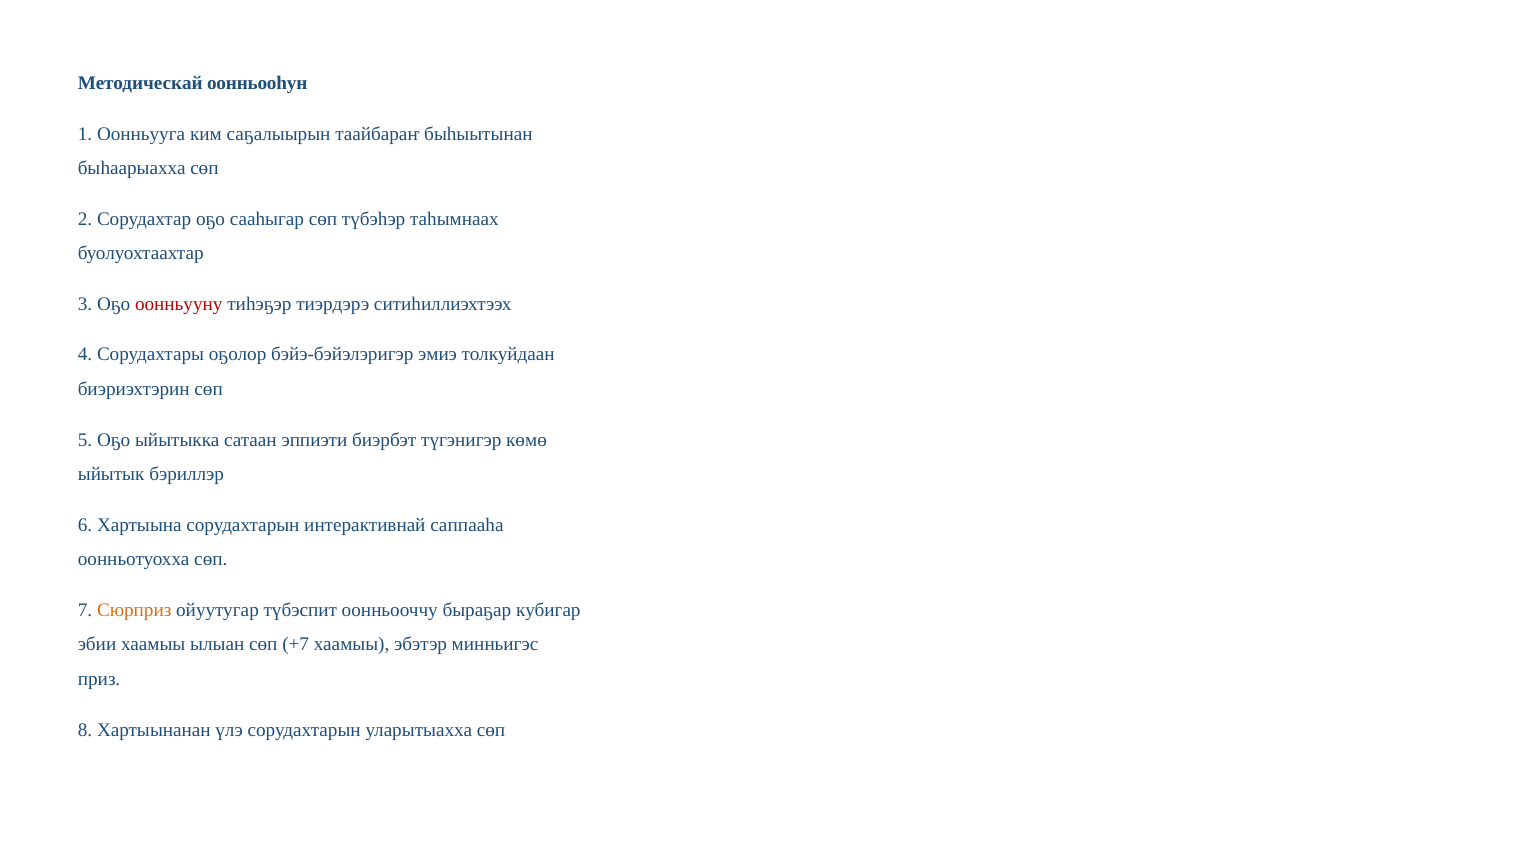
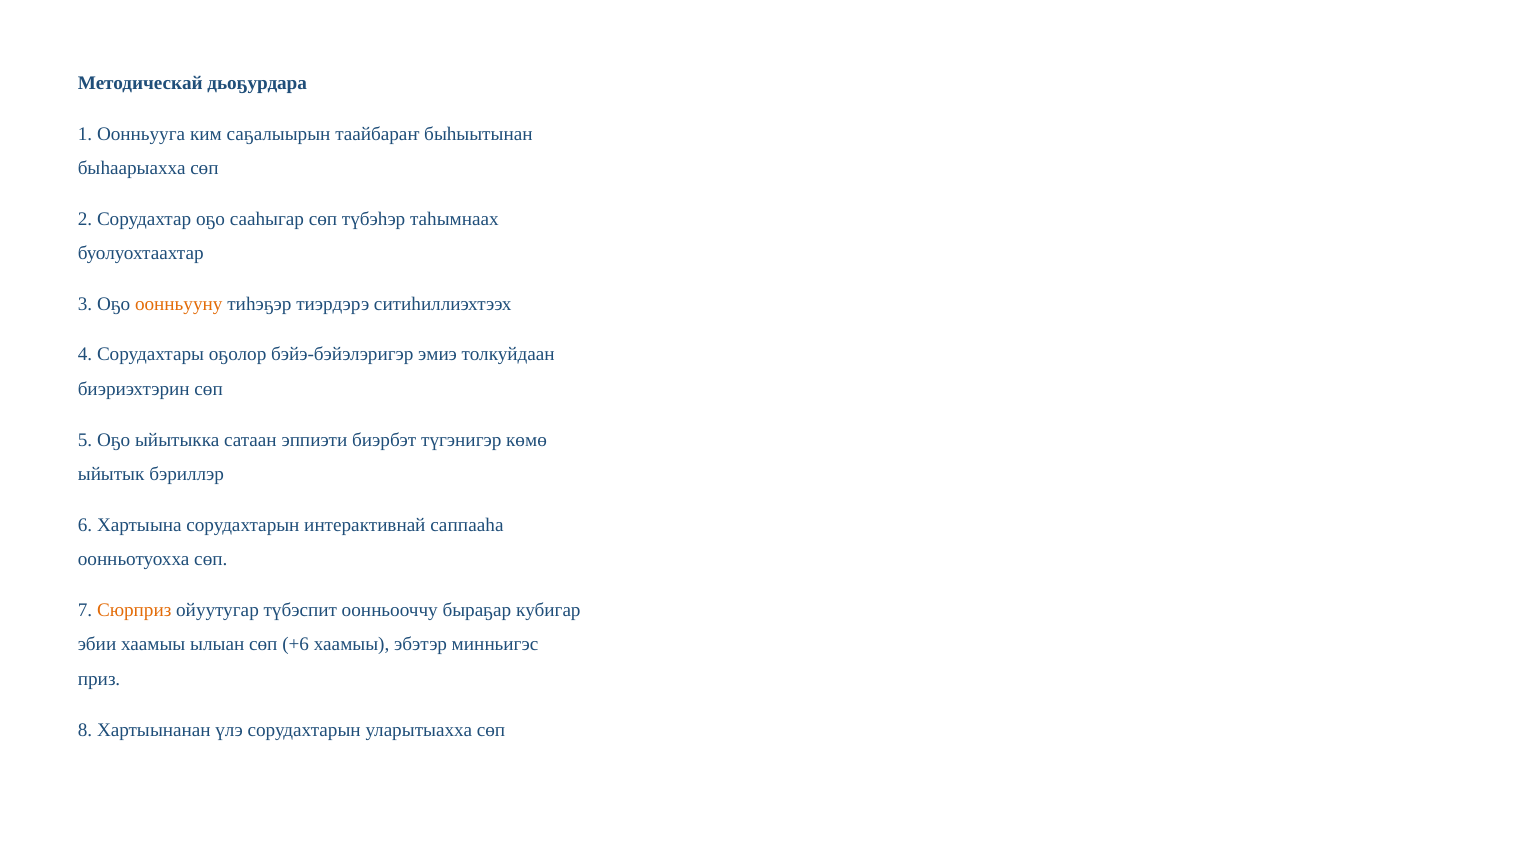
оонньооһун: оонньооһун -> дьоҕурдара
оонньууну colour: red -> orange
+7: +7 -> +6
